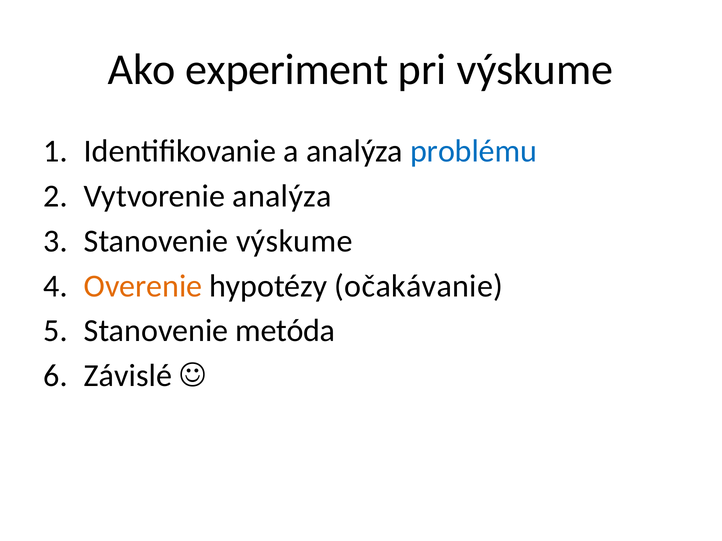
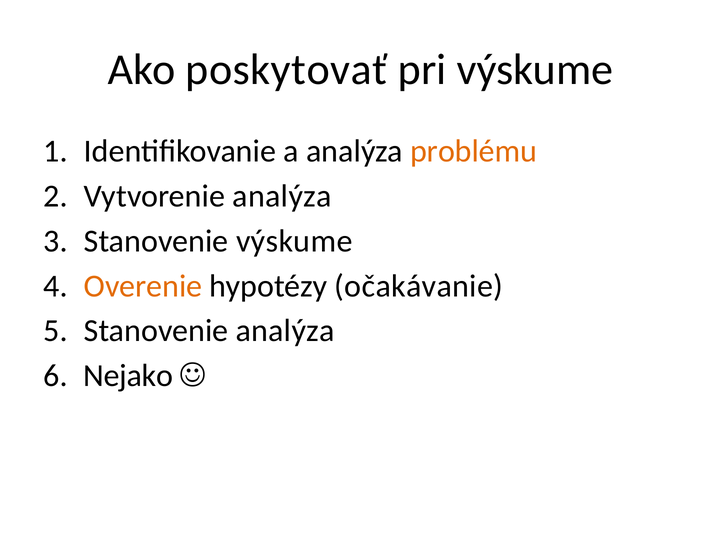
experiment: experiment -> poskytovať
problému colour: blue -> orange
Stanovenie metóda: metóda -> analýza
Závislé: Závislé -> Nejako
